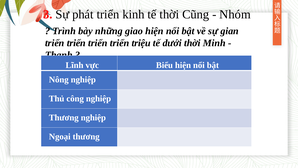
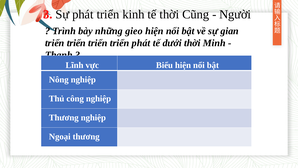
Nhóm: Nhóm -> Người
giao: giao -> gieo
triển triệu: triệu -> phát
